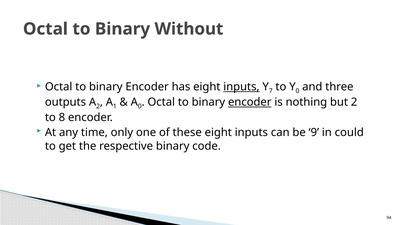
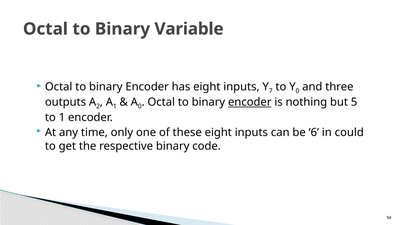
Without: Without -> Variable
inputs at (241, 87) underline: present -> none
but 2: 2 -> 5
to 8: 8 -> 1
9: 9 -> 6
